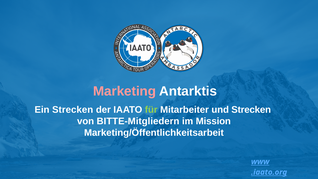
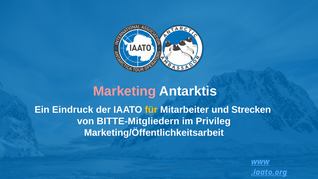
Ein Strecken: Strecken -> Eindruck
für colour: light green -> yellow
Mission: Mission -> Privileg
